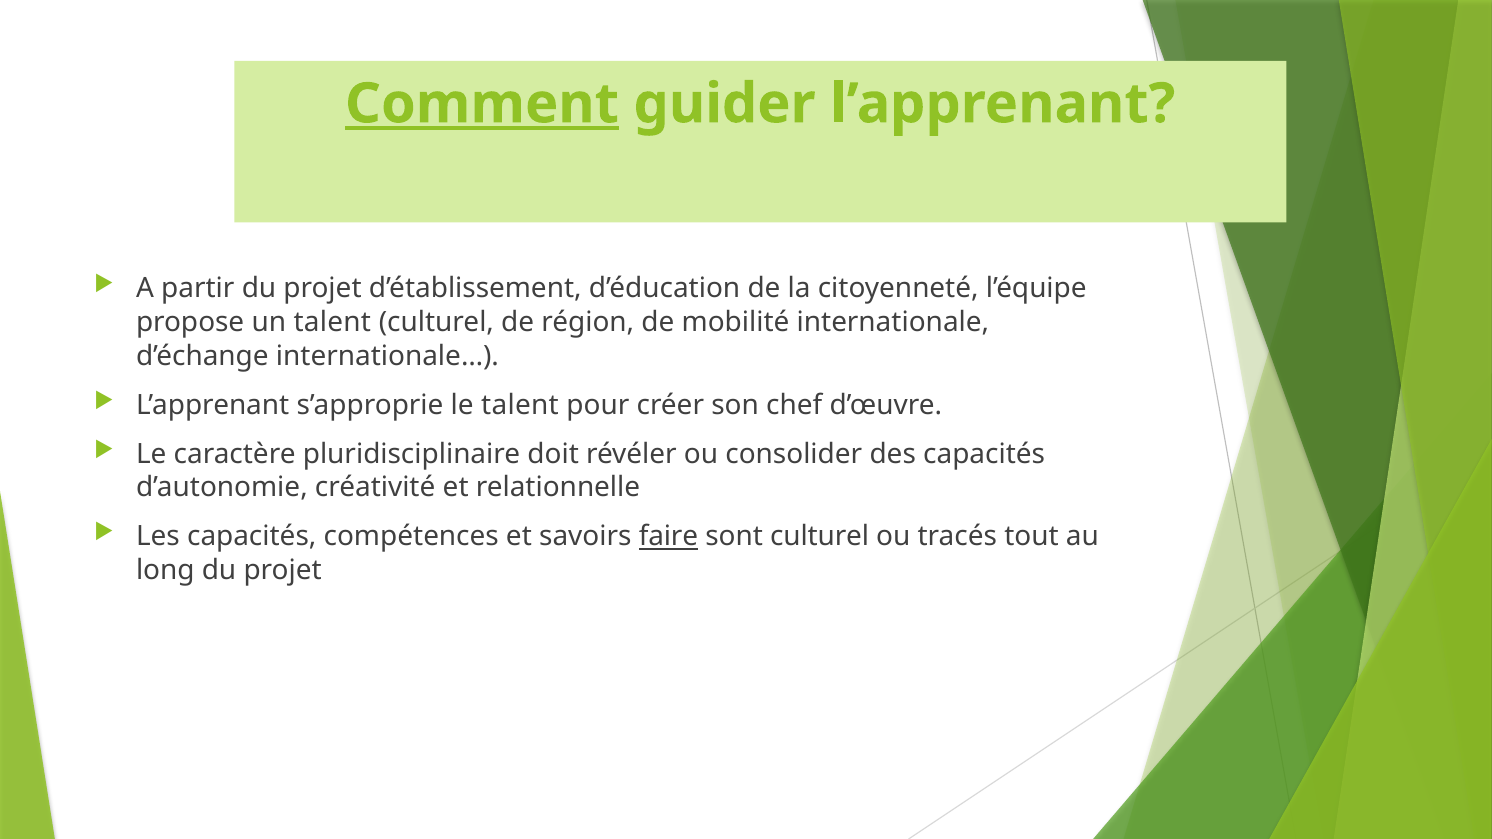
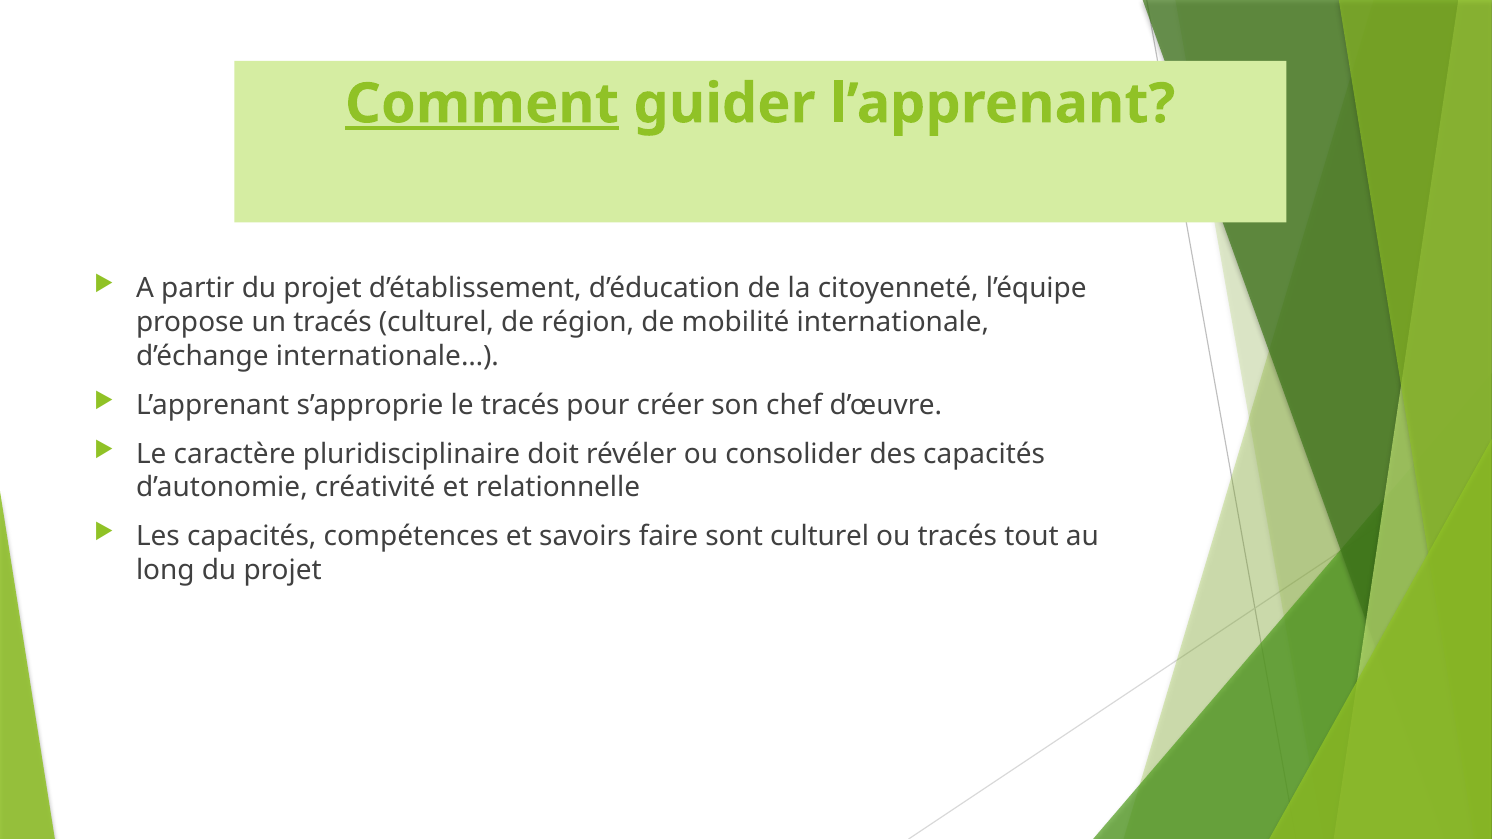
un talent: talent -> tracés
le talent: talent -> tracés
faire underline: present -> none
